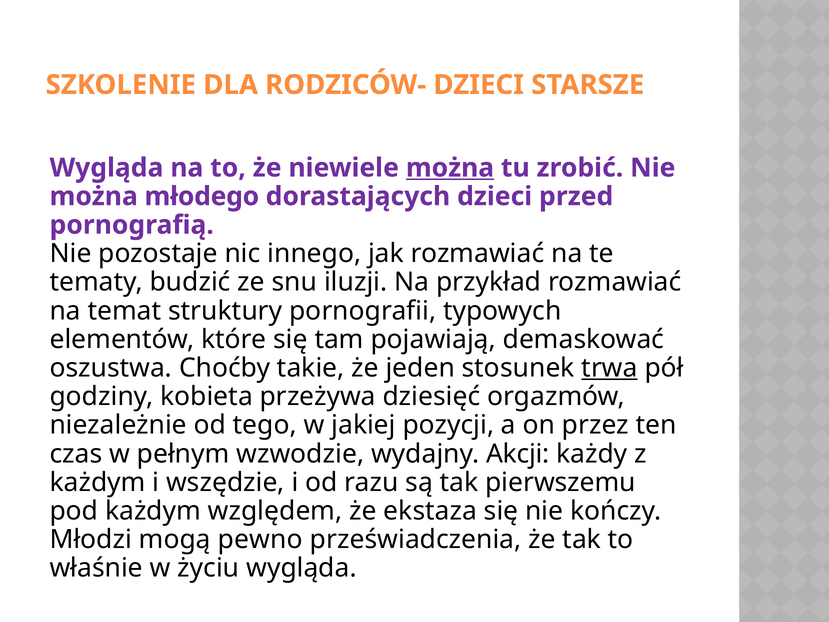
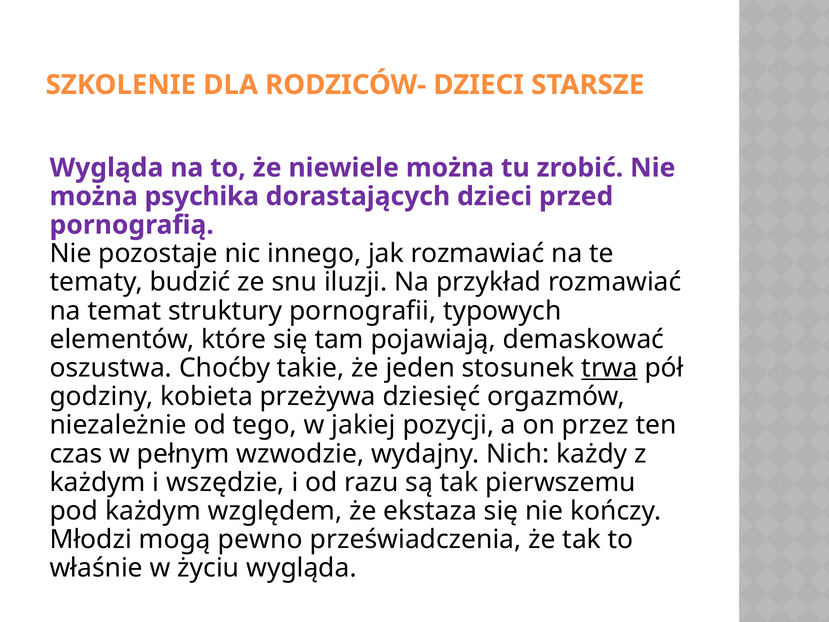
można at (450, 168) underline: present -> none
młodego: młodego -> psychika
Akcji: Akcji -> Nich
